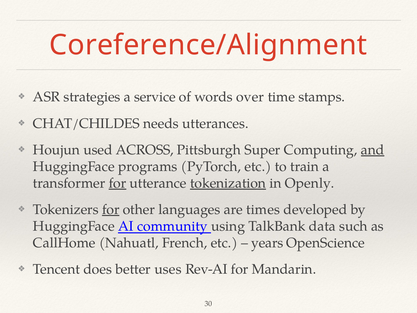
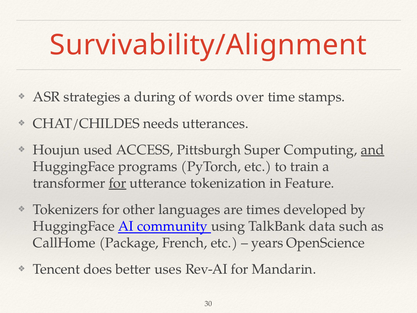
Coreference/Alignment: Coreference/Alignment -> Survivability/Alignment
service: service -> during
ACROSS: ACROSS -> ACCESS
tokenization underline: present -> none
Openly: Openly -> Feature
for at (111, 209) underline: present -> none
Nahuatl: Nahuatl -> Package
